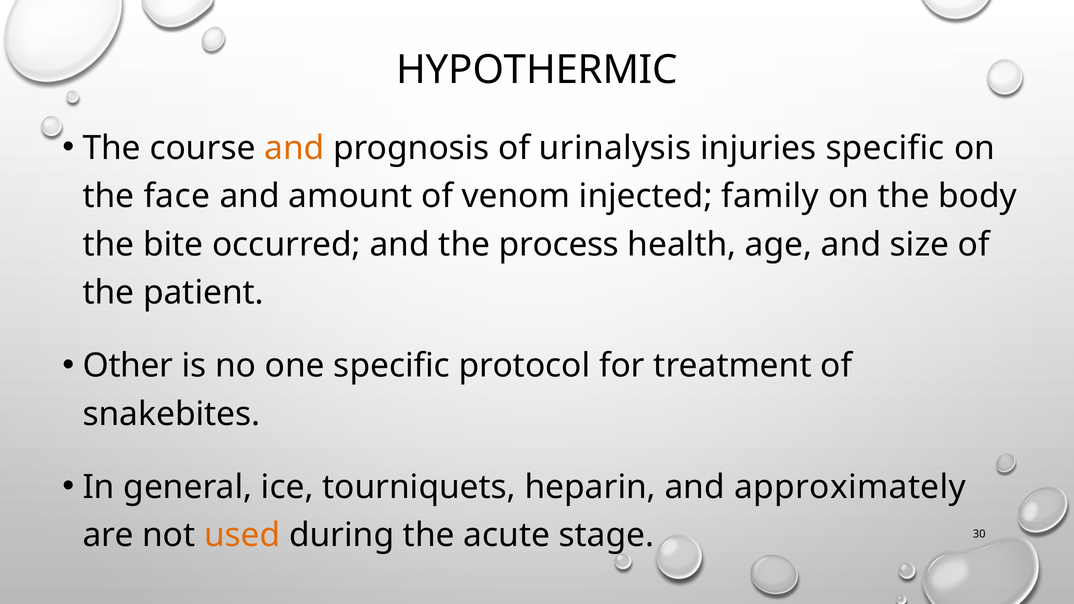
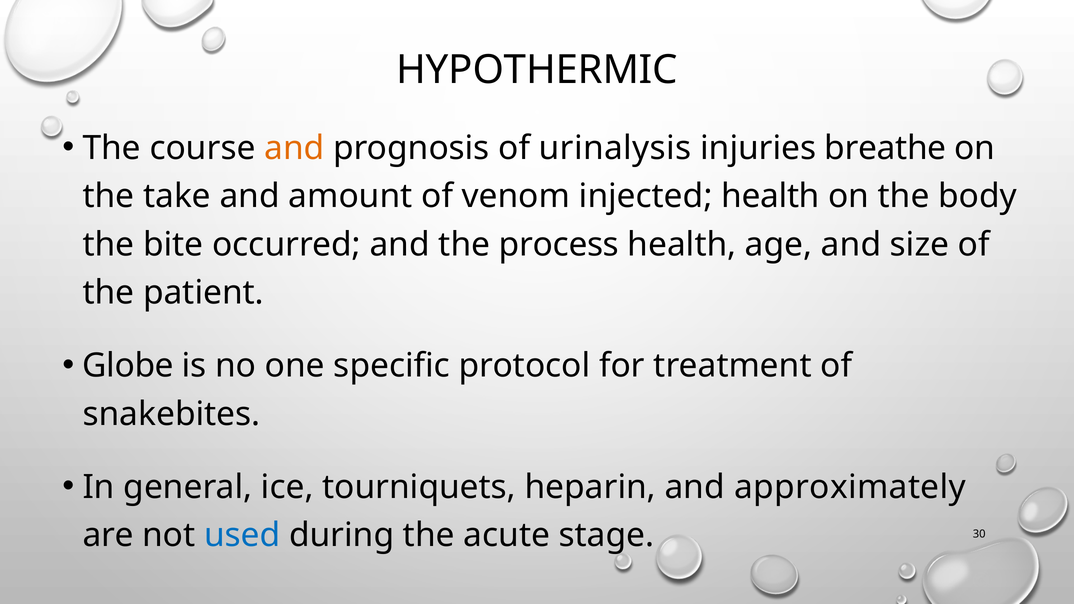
injuries specific: specific -> breathe
face: face -> take
injected family: family -> health
Other: Other -> Globe
used colour: orange -> blue
